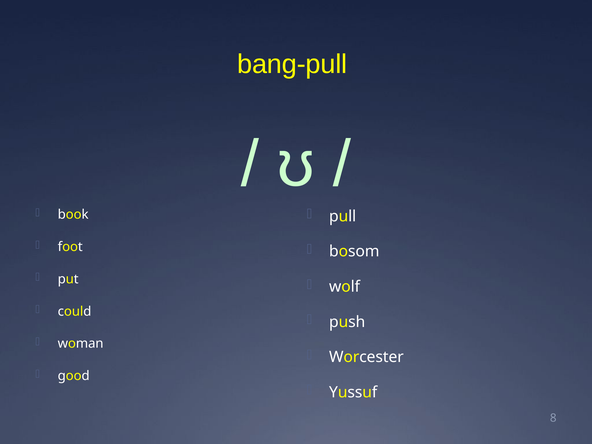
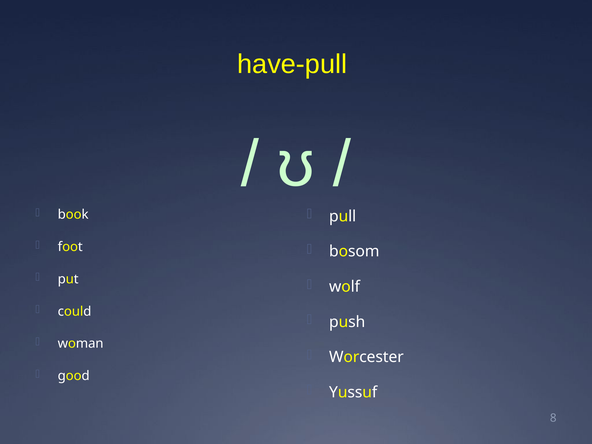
bang-pull: bang-pull -> have-pull
